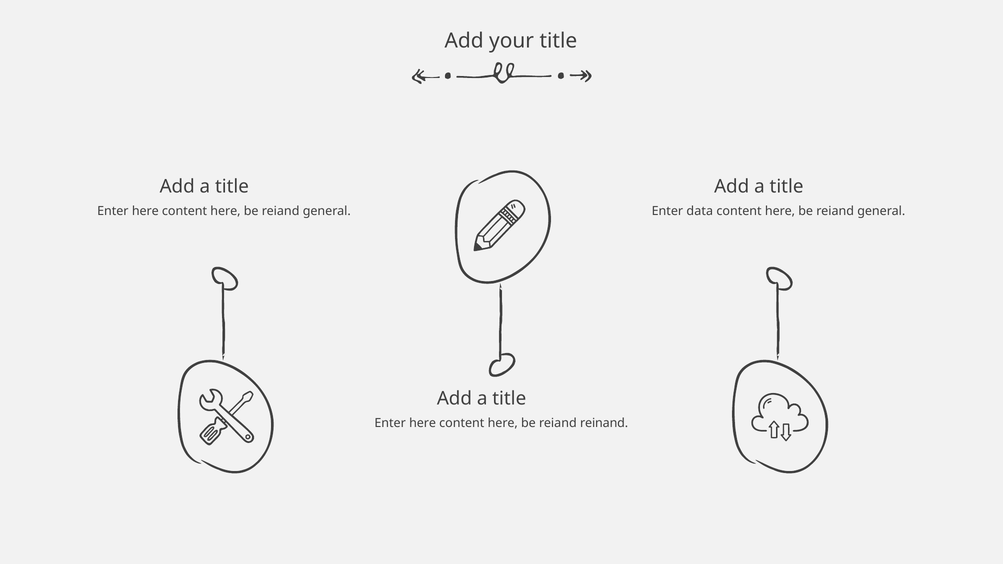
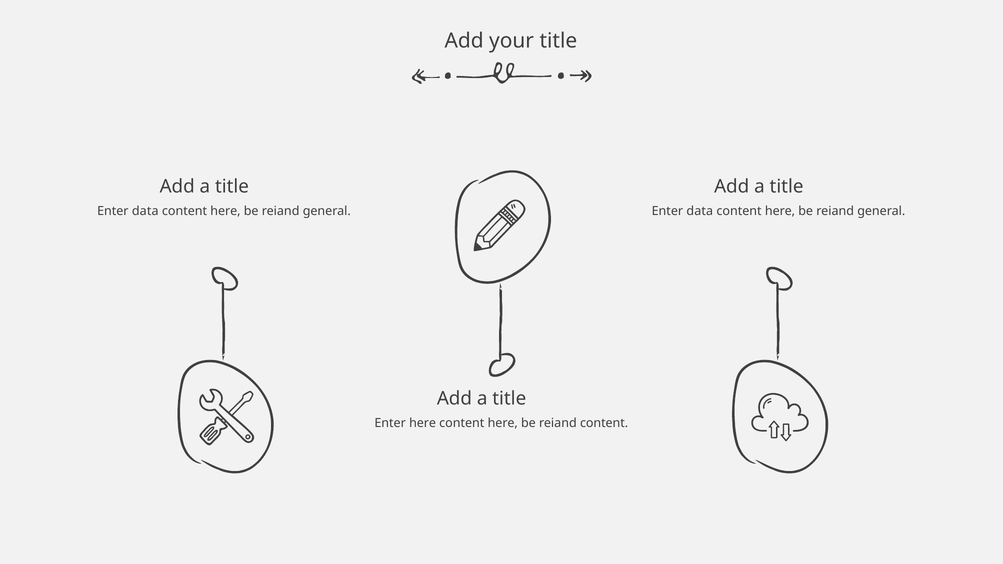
here at (145, 211): here -> data
reiand reinand: reinand -> content
